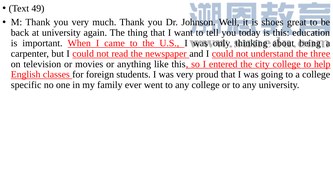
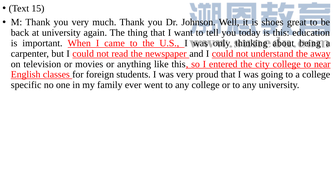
49: 49 -> 15
three: three -> away
help: help -> near
